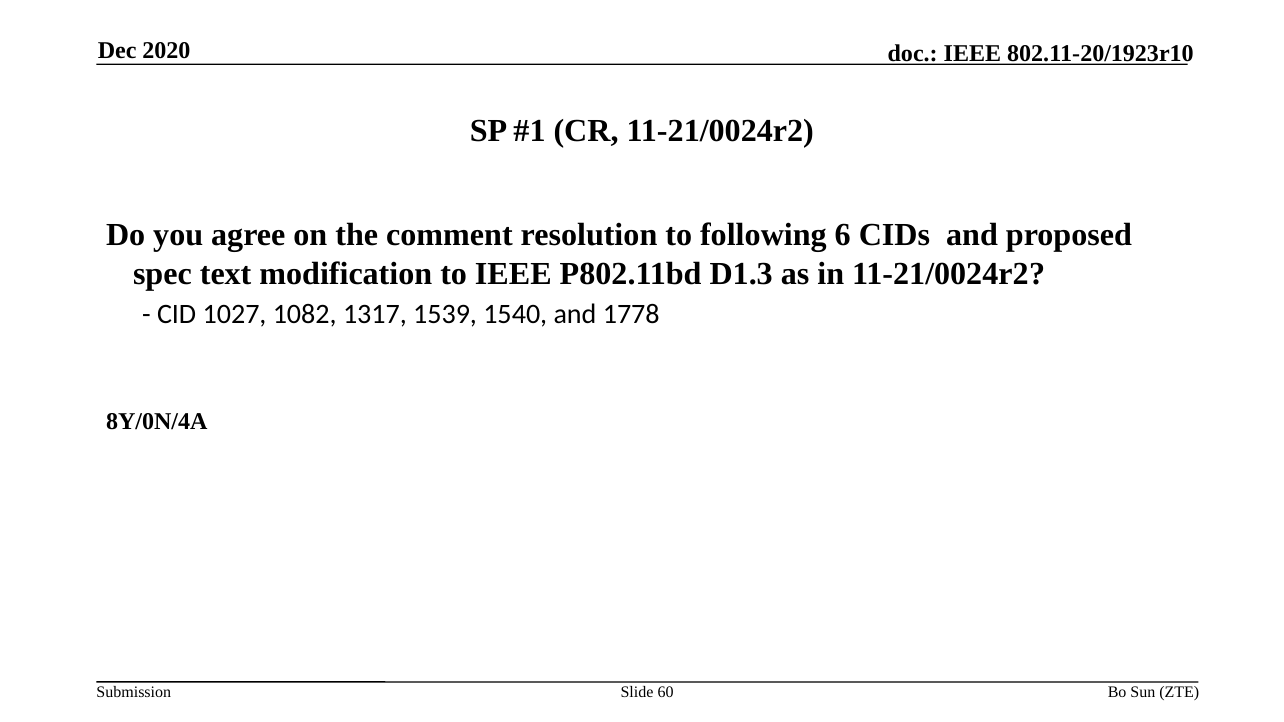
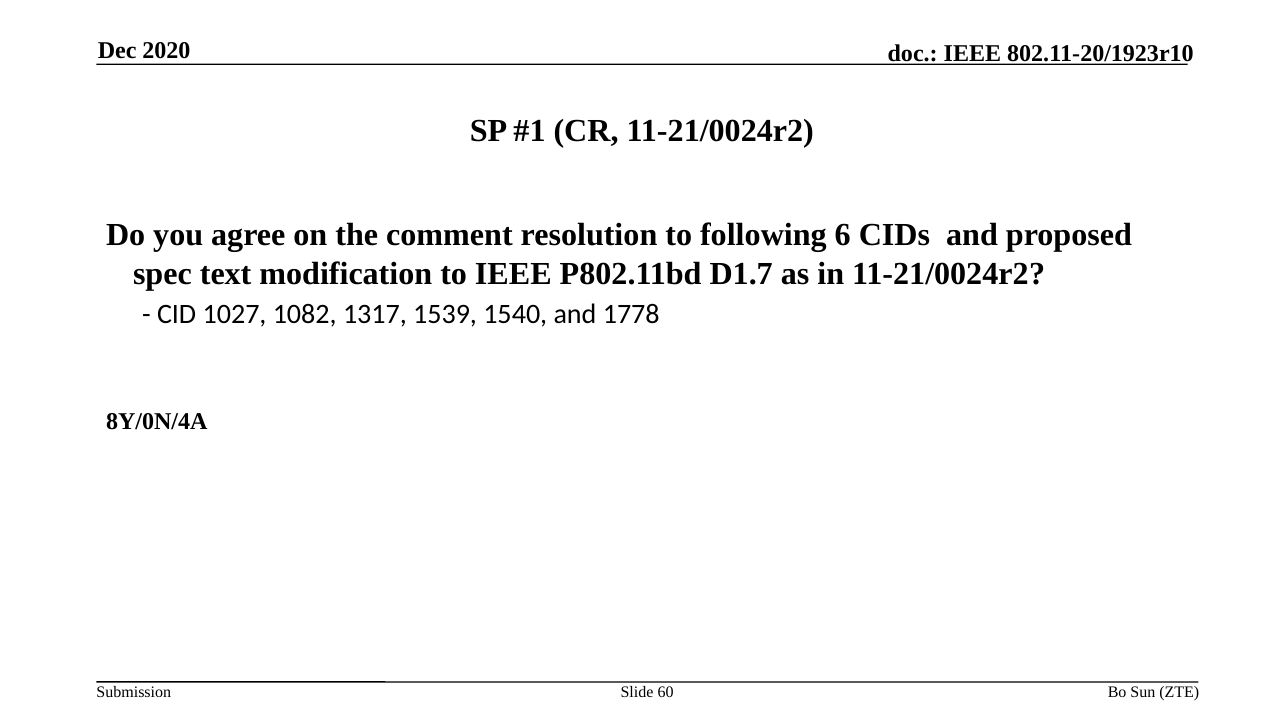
D1.3: D1.3 -> D1.7
